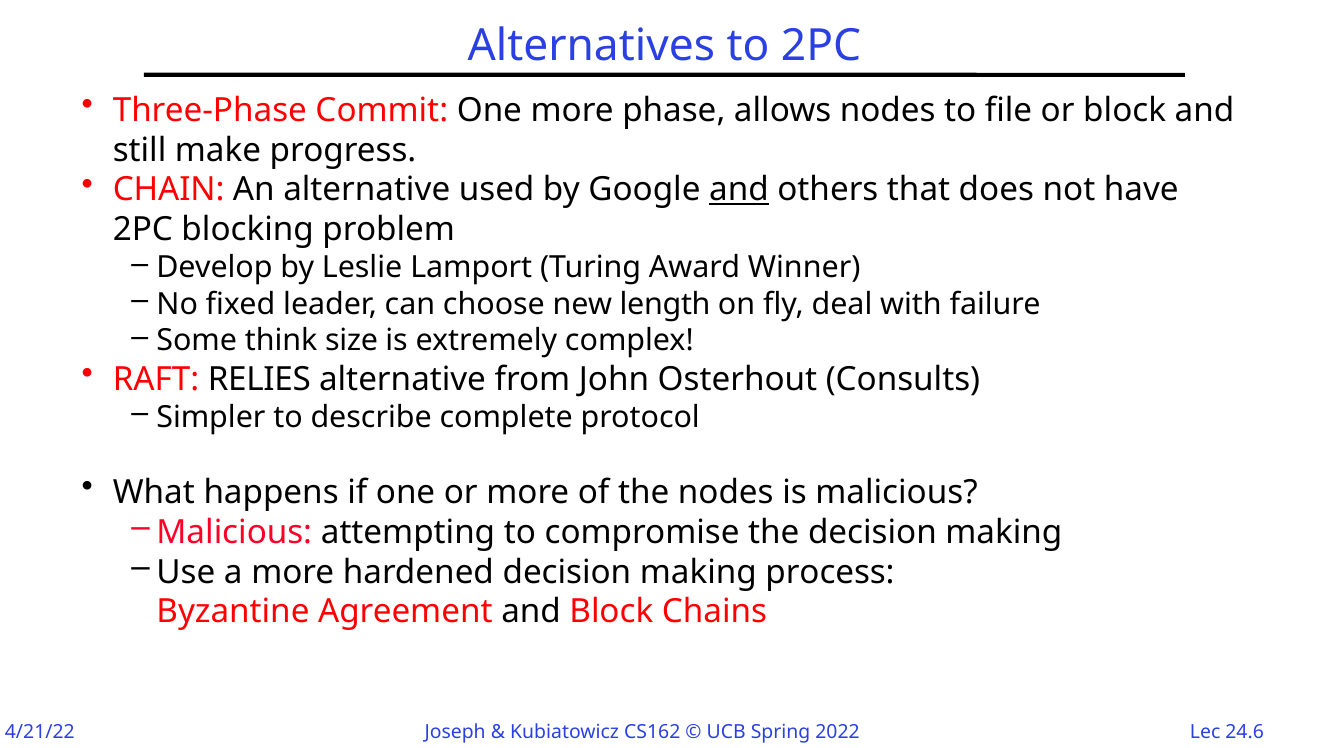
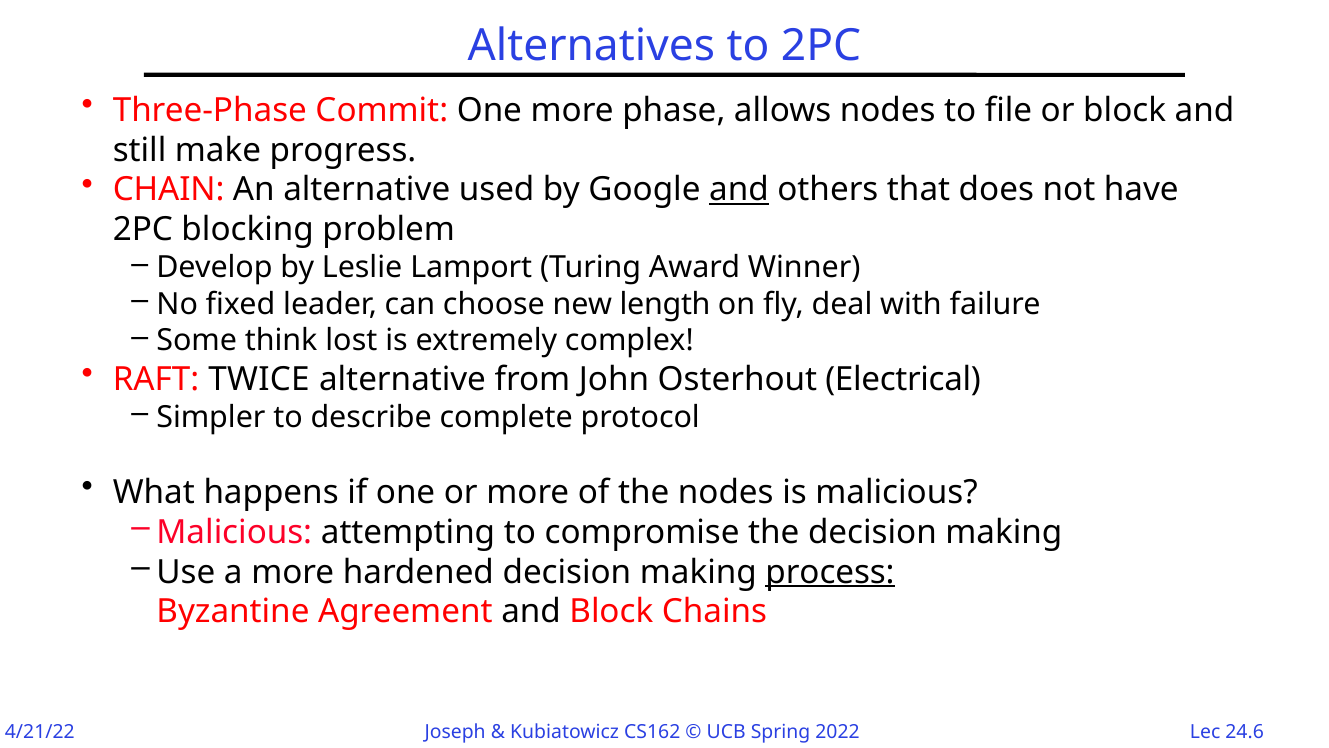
size: size -> lost
RELIES: RELIES -> TWICE
Consults: Consults -> Electrical
process underline: none -> present
